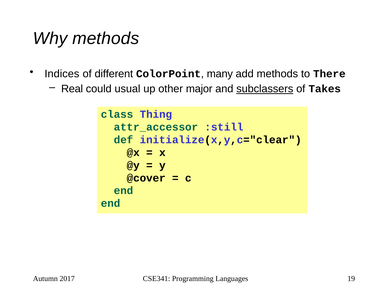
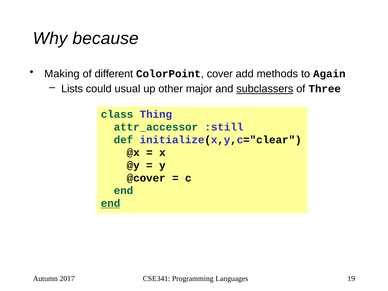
Why methods: methods -> because
Indices: Indices -> Making
many: many -> cover
There: There -> Again
Real: Real -> Lists
Takes: Takes -> Three
end at (111, 203) underline: none -> present
